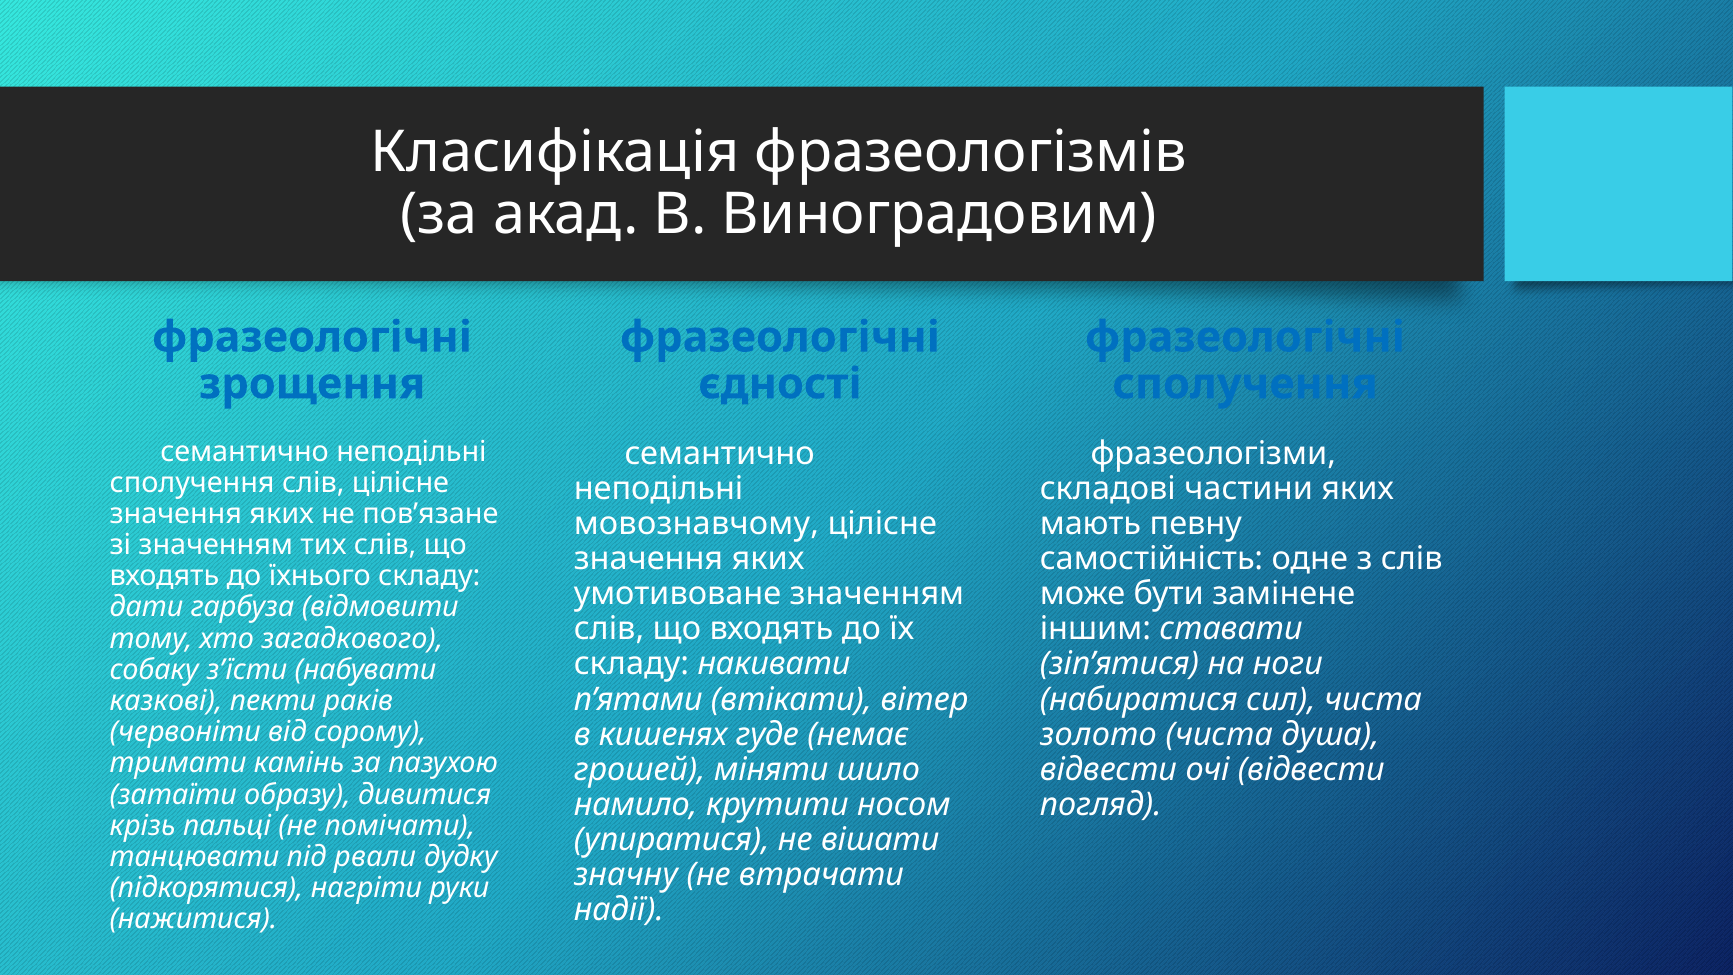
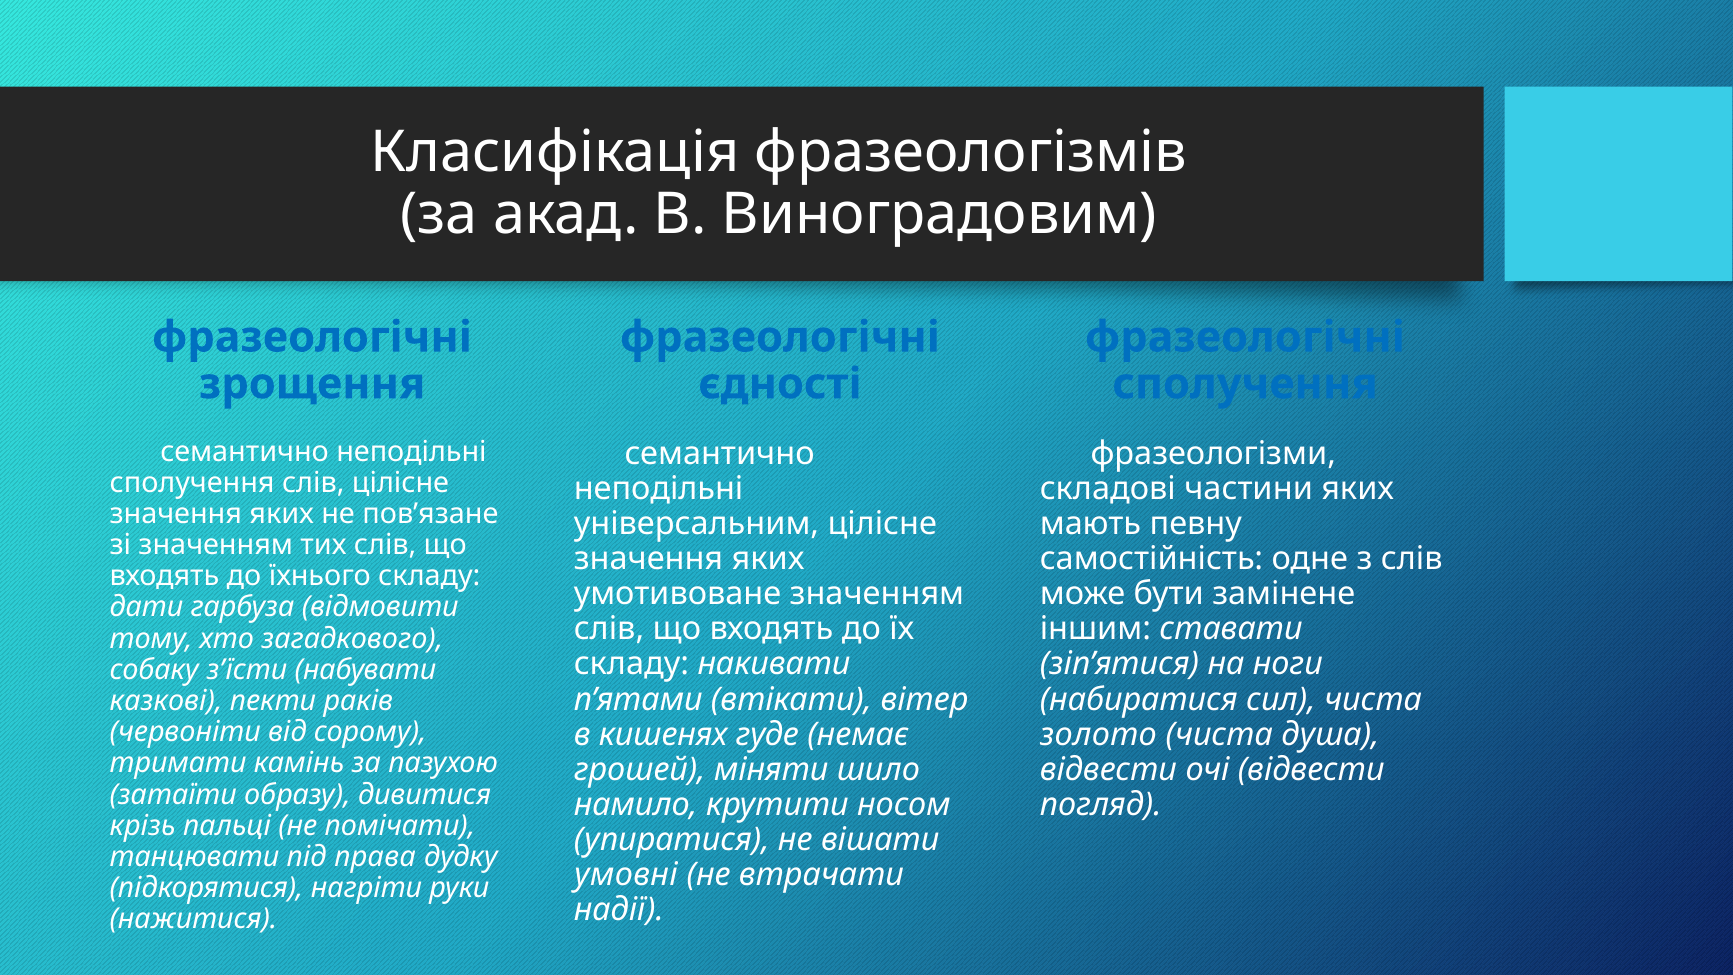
мовознавчому: мовознавчому -> універсальним
рвали: рвали -> права
значну: значну -> умовні
